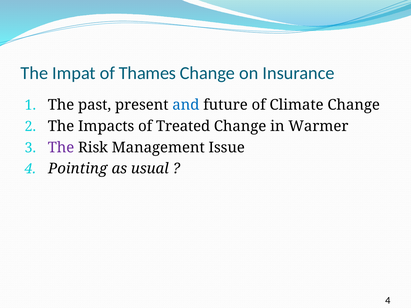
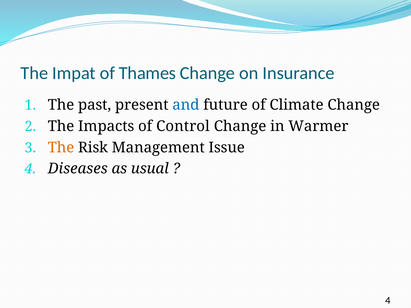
Treated: Treated -> Control
The at (61, 148) colour: purple -> orange
Pointing: Pointing -> Diseases
